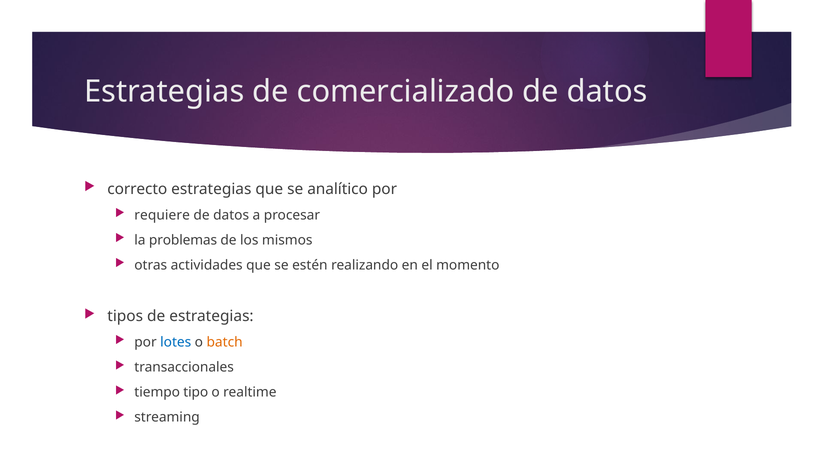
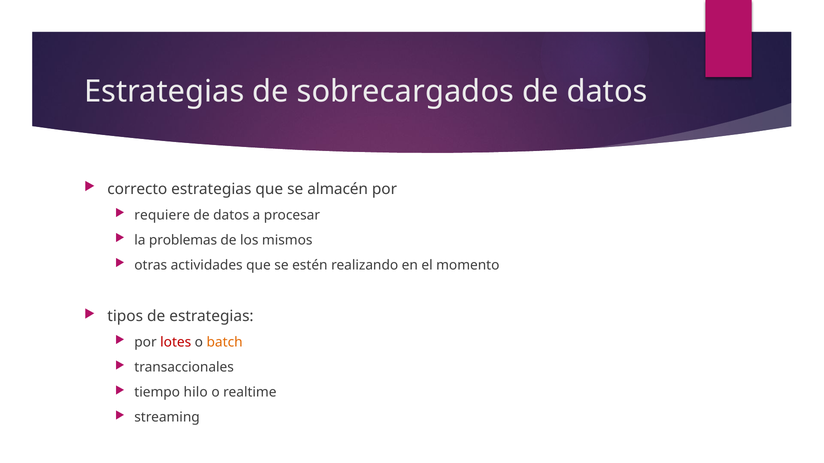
comercializado: comercializado -> sobrecargados
analítico: analítico -> almacén
lotes colour: blue -> red
tipo: tipo -> hilo
